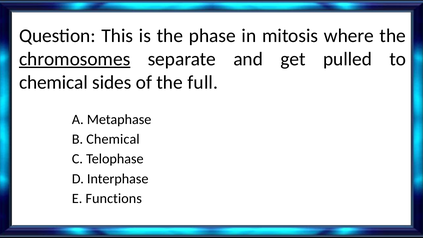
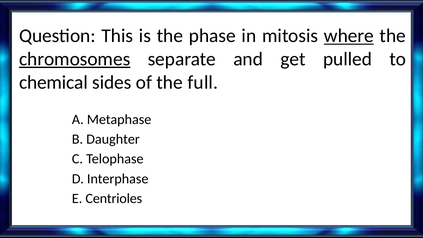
where underline: none -> present
B Chemical: Chemical -> Daughter
Functions: Functions -> Centrioles
